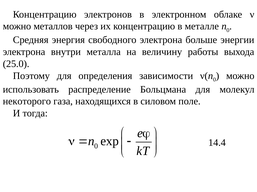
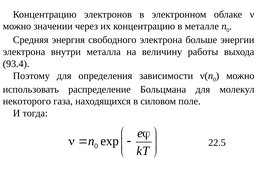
металлов: металлов -> значении
25.0: 25.0 -> 93.4
14.4: 14.4 -> 22.5
